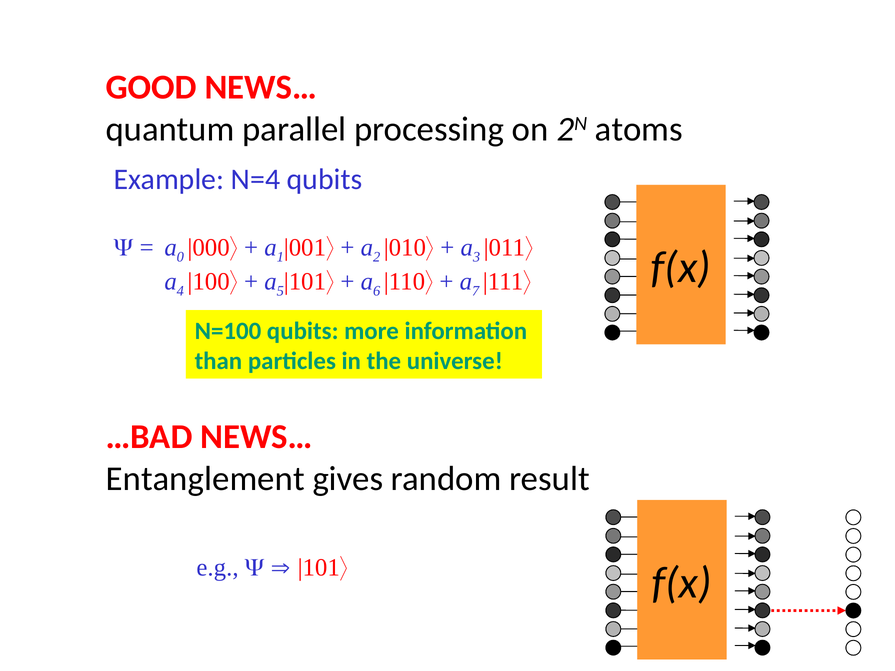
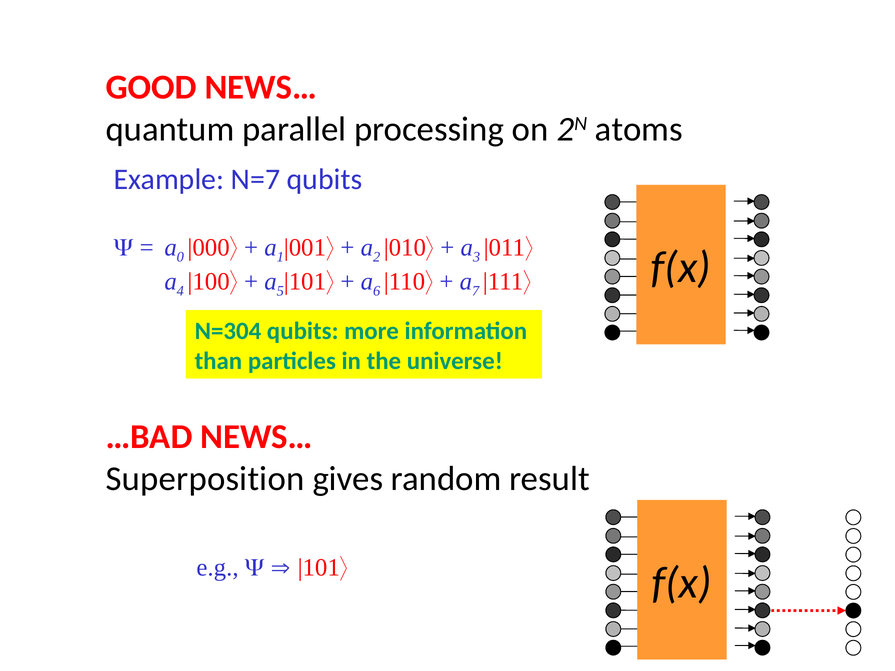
N=4: N=4 -> N=7
N=100: N=100 -> N=304
Entanglement: Entanglement -> Superposition
